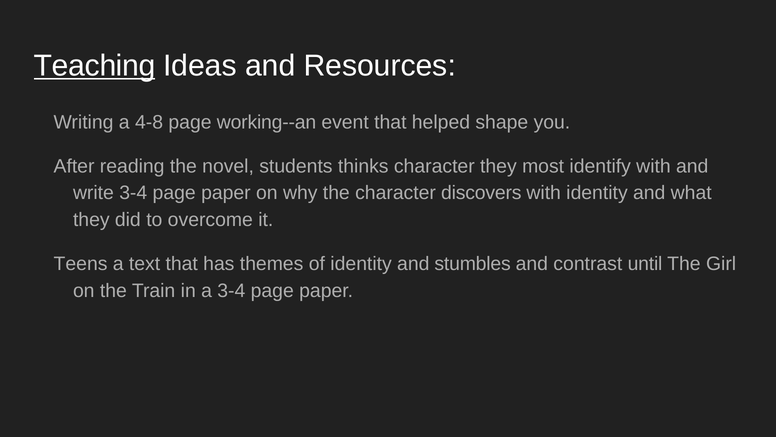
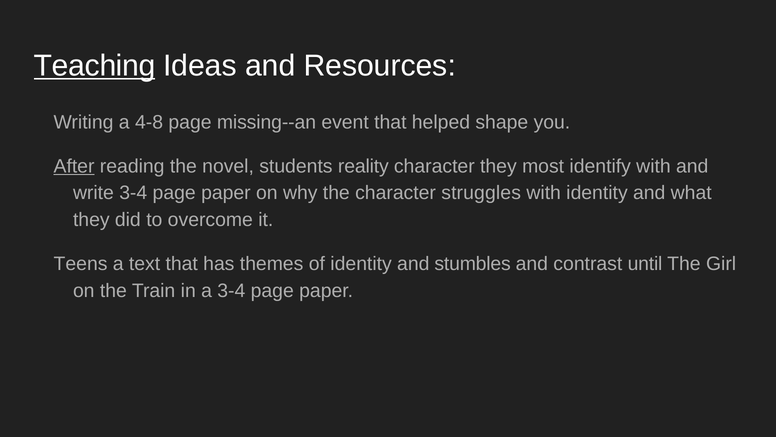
working--an: working--an -> missing--an
After underline: none -> present
thinks: thinks -> reality
discovers: discovers -> struggles
